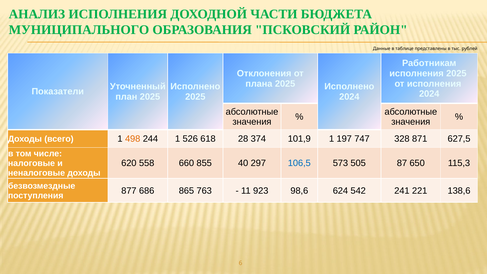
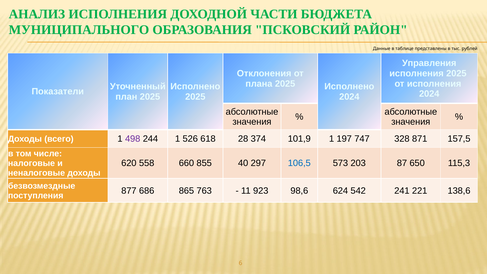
Работникам: Работникам -> Управления
498 colour: orange -> purple
627,5: 627,5 -> 157,5
505: 505 -> 203
